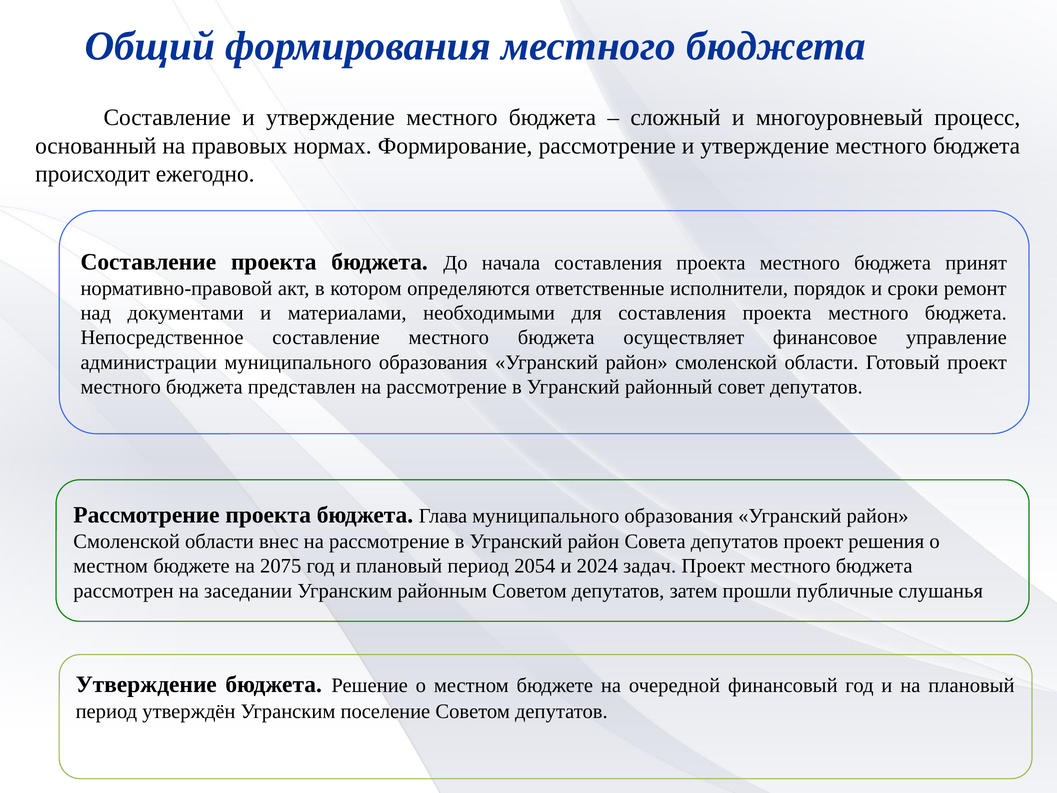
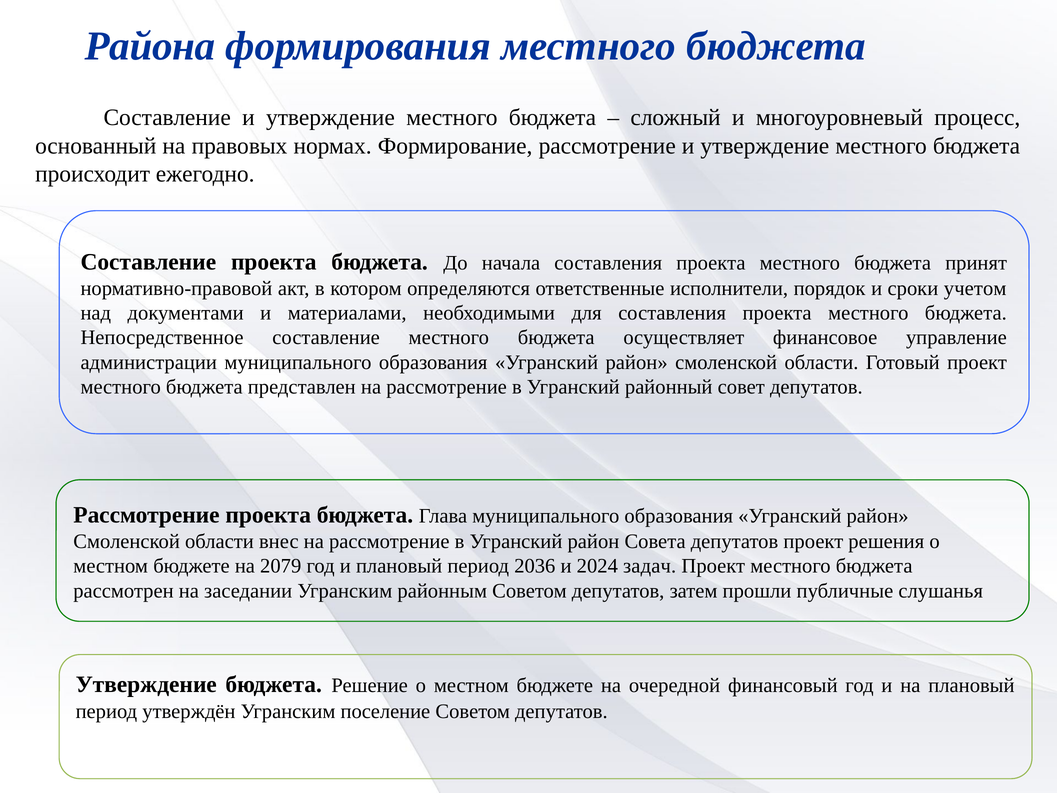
Общий: Общий -> Района
ремонт: ремонт -> учетом
2075: 2075 -> 2079
2054: 2054 -> 2036
